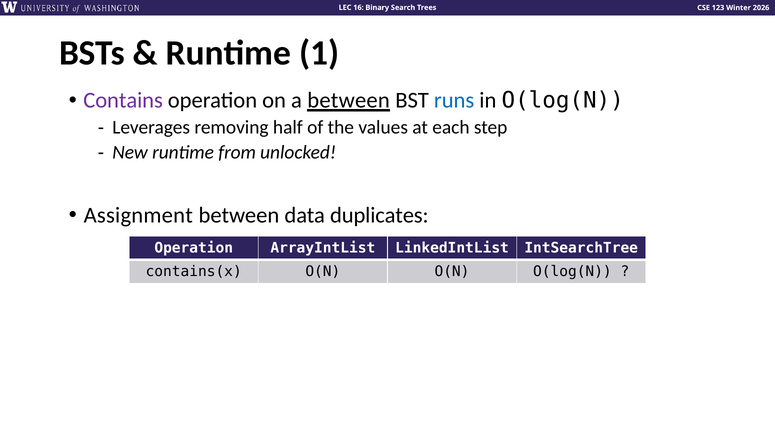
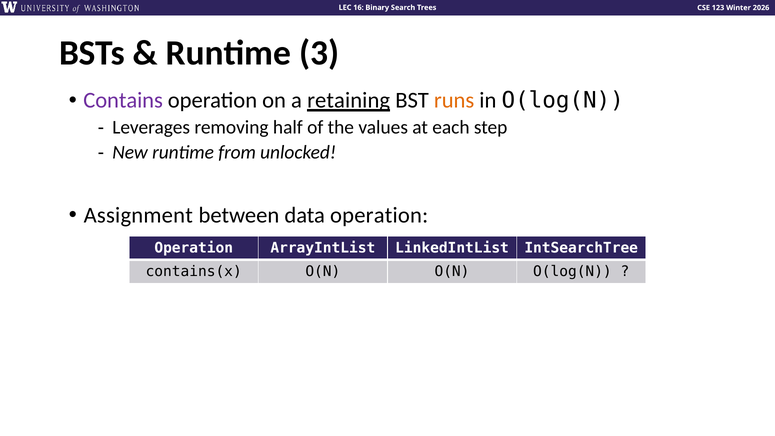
1: 1 -> 3
a between: between -> retaining
runs colour: blue -> orange
data duplicates: duplicates -> operation
